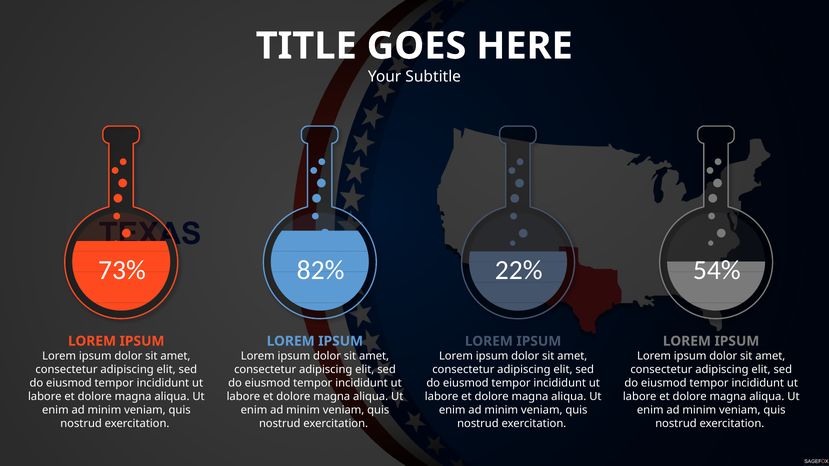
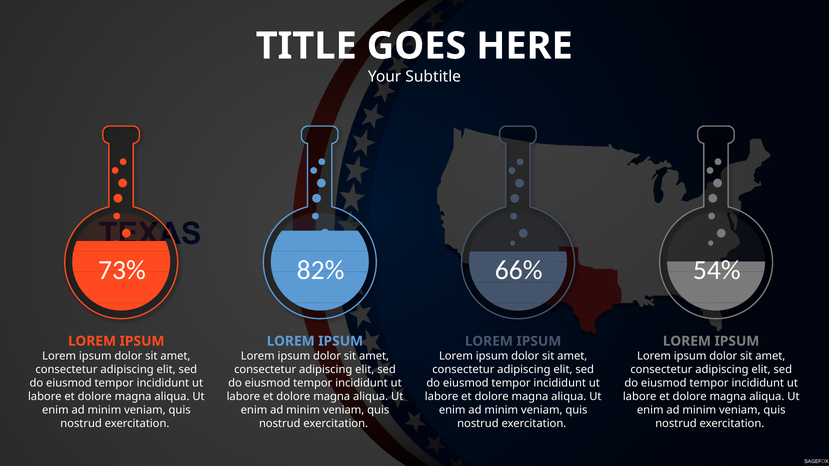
22%: 22% -> 66%
